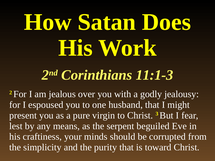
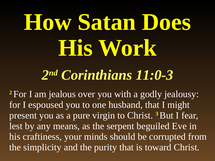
11:1-3: 11:1-3 -> 11:0-3
